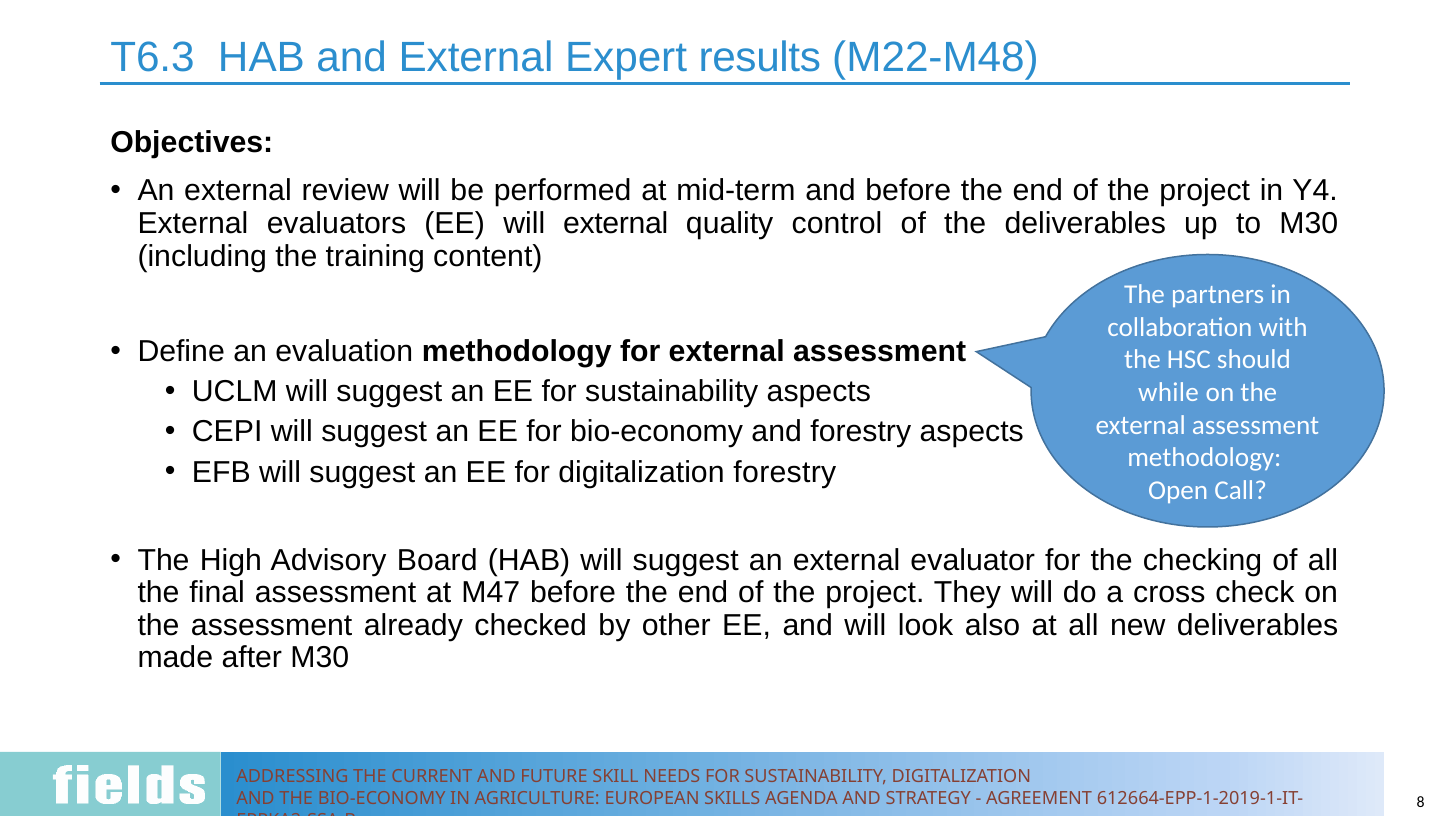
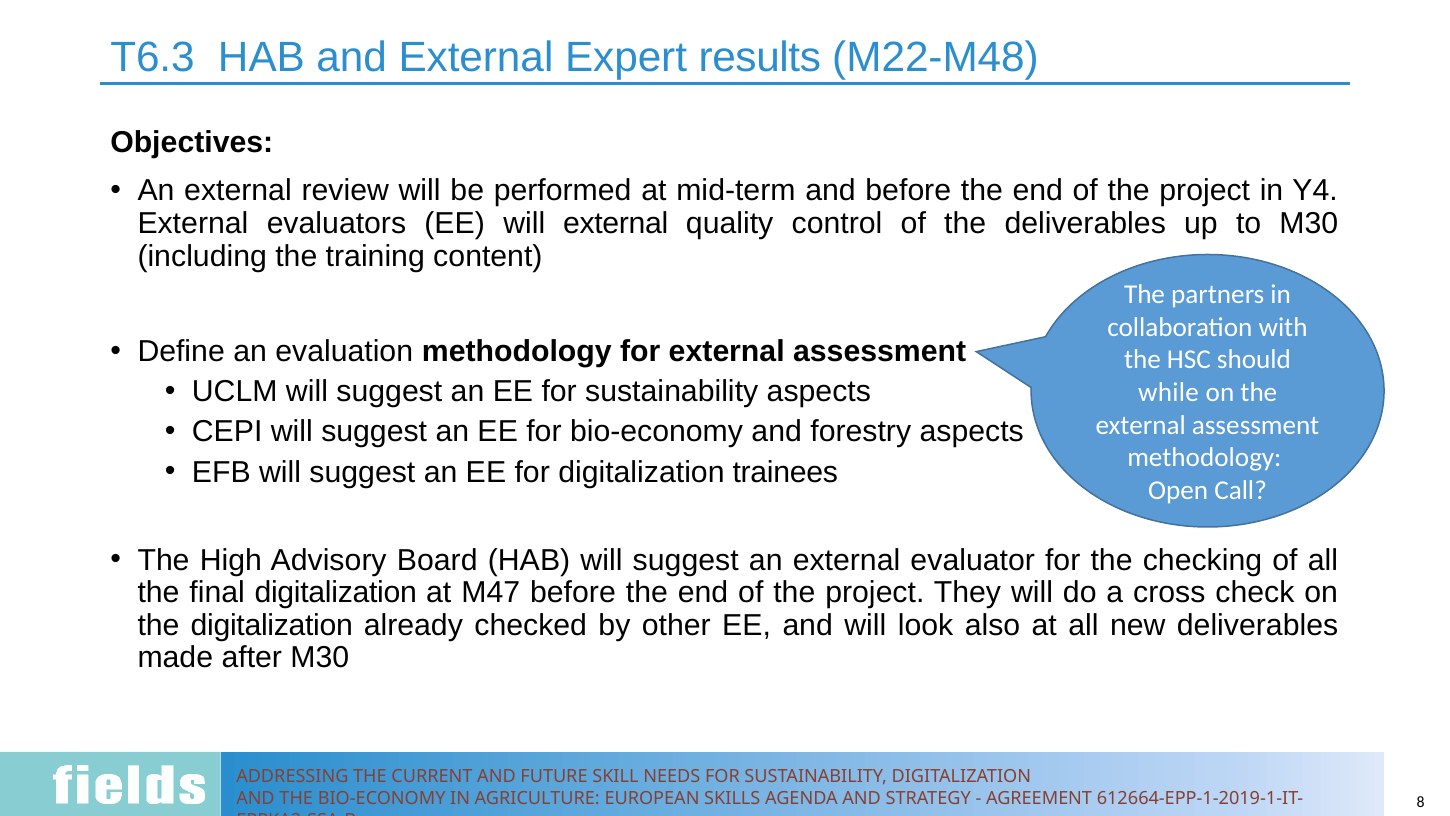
digitalization forestry: forestry -> trainees
final assessment: assessment -> digitalization
the assessment: assessment -> digitalization
